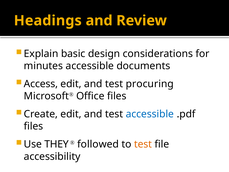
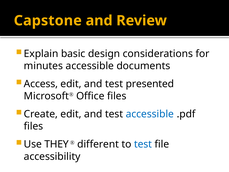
Headings: Headings -> Capstone
procuring: procuring -> presented
followed: followed -> different
test at (143, 144) colour: orange -> blue
